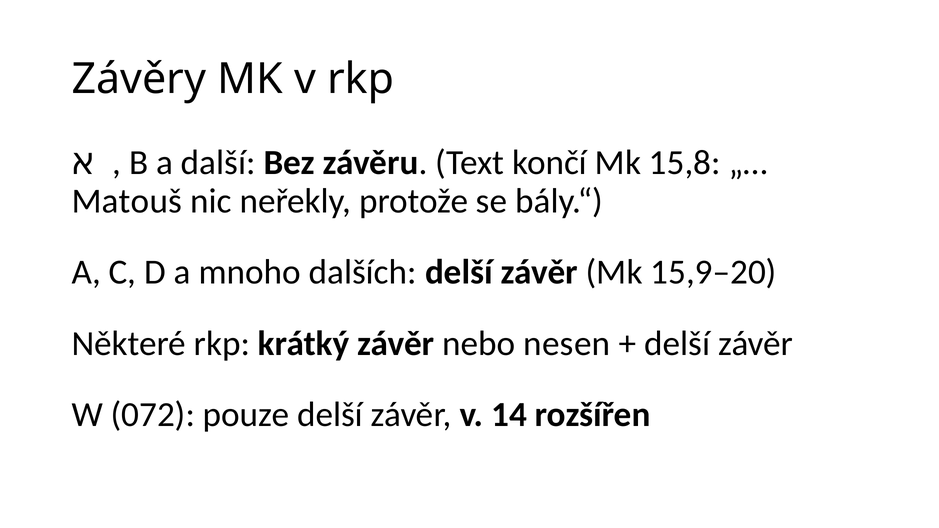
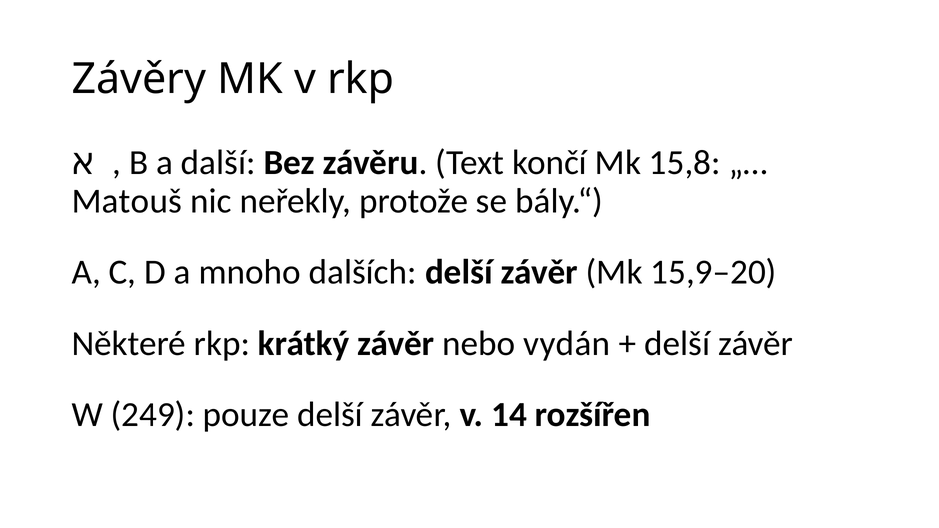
nesen: nesen -> vydán
072: 072 -> 249
